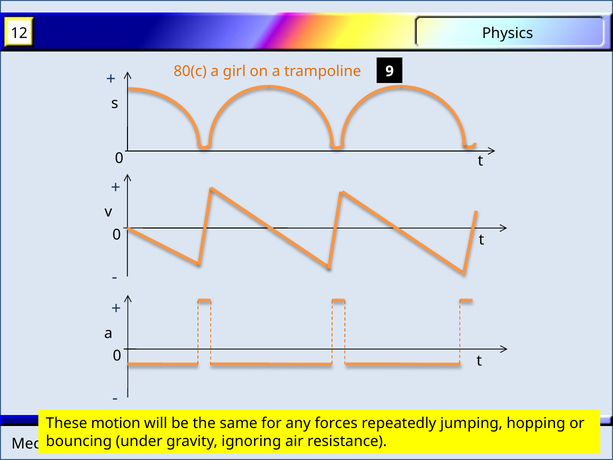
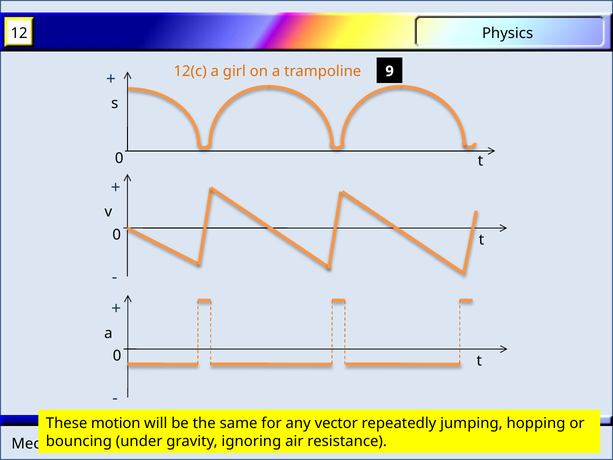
80(c: 80(c -> 12(c
forces: forces -> vector
